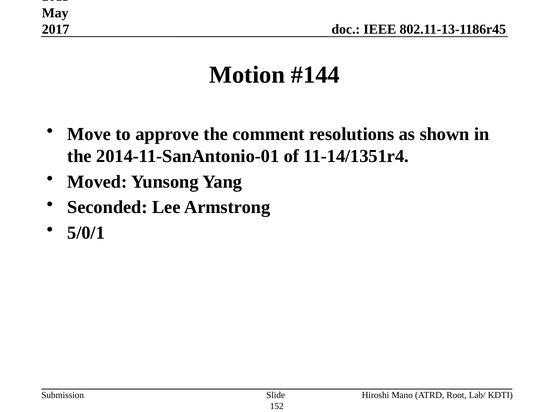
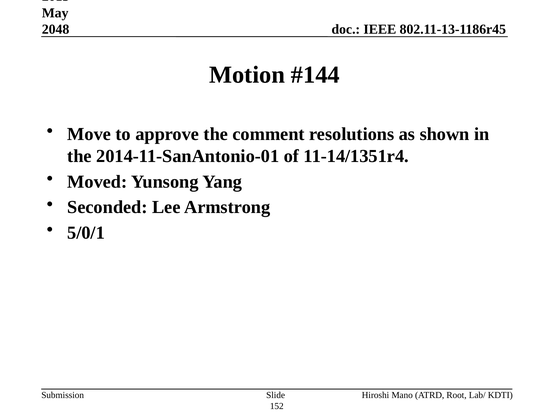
2017: 2017 -> 2048
